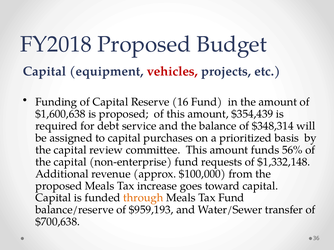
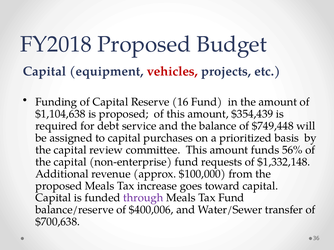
$1,600,638: $1,600,638 -> $1,104,638
$348,314: $348,314 -> $749,448
through colour: orange -> purple
$959,193: $959,193 -> $400,006
